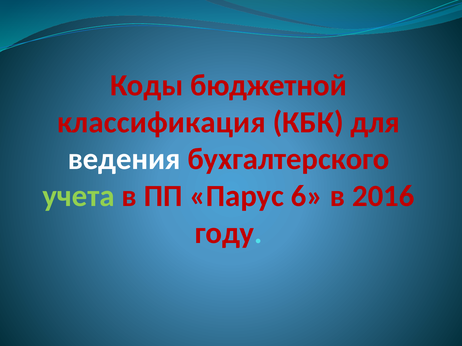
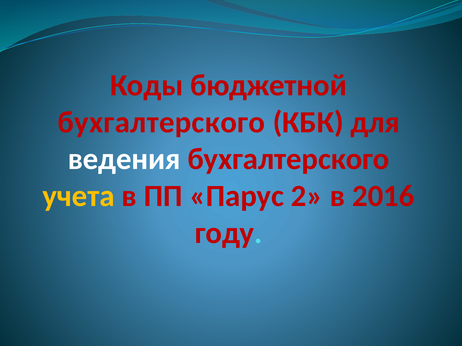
классификация at (161, 122): классификация -> бухгалтерского
учета colour: light green -> yellow
6: 6 -> 2
